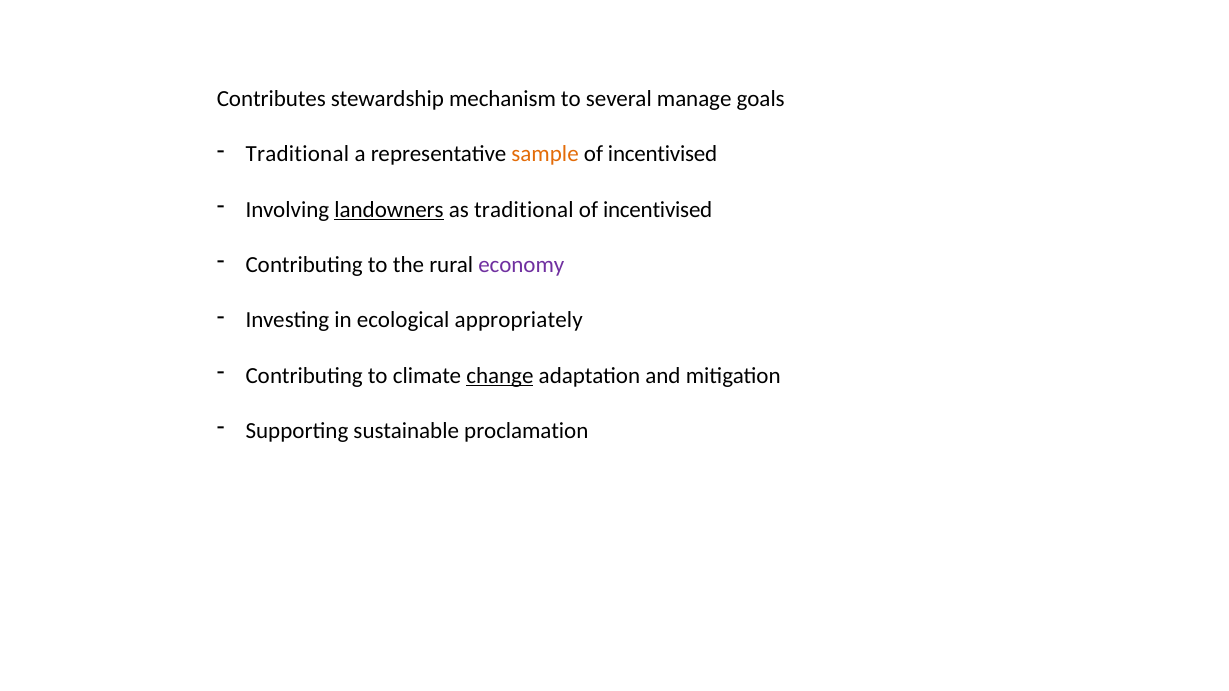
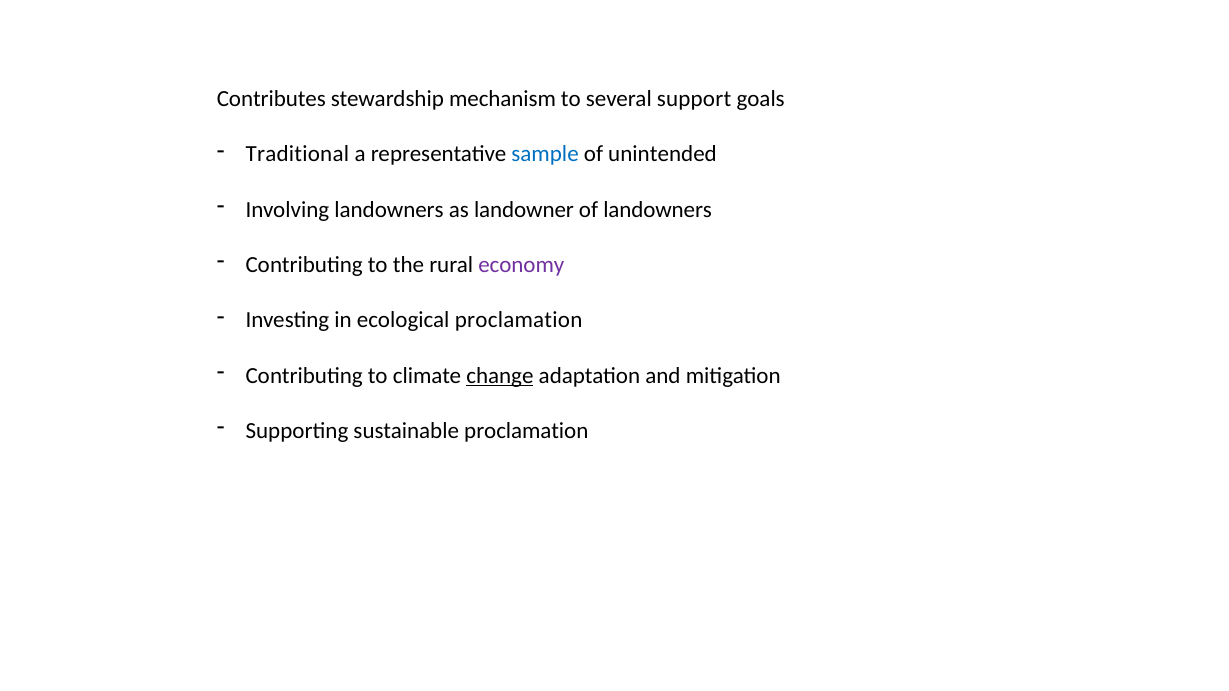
manage: manage -> support
sample colour: orange -> blue
incentivised at (663, 154): incentivised -> unintended
landowners at (389, 210) underline: present -> none
as traditional: traditional -> landowner
incentivised at (658, 210): incentivised -> landowners
ecological appropriately: appropriately -> proclamation
